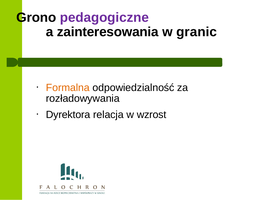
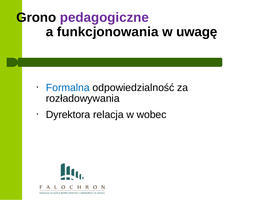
zainteresowania: zainteresowania -> funkcjonowania
granic: granic -> uwagę
Formalna colour: orange -> blue
wzrost: wzrost -> wobec
